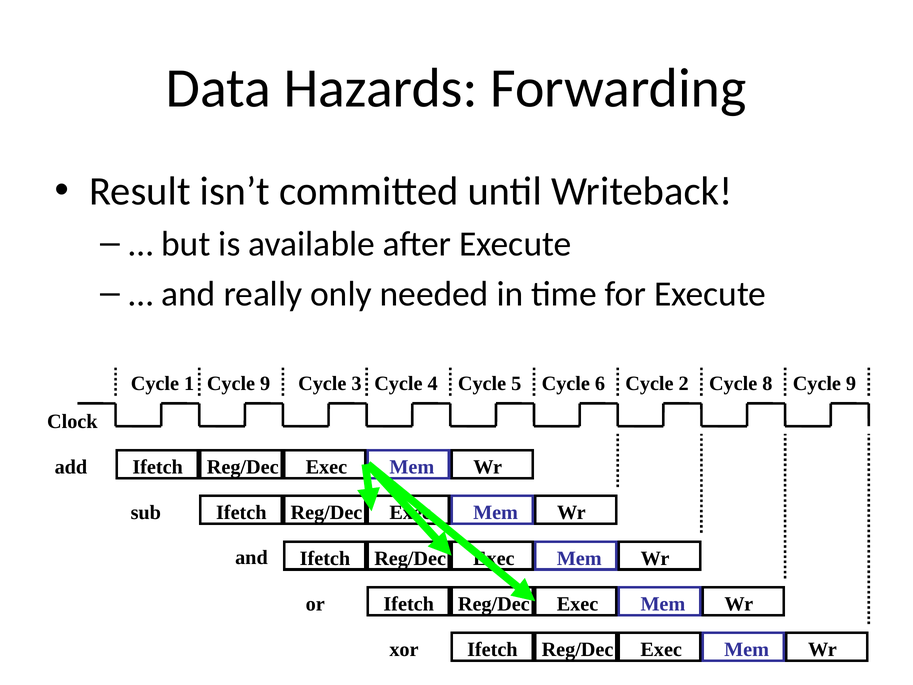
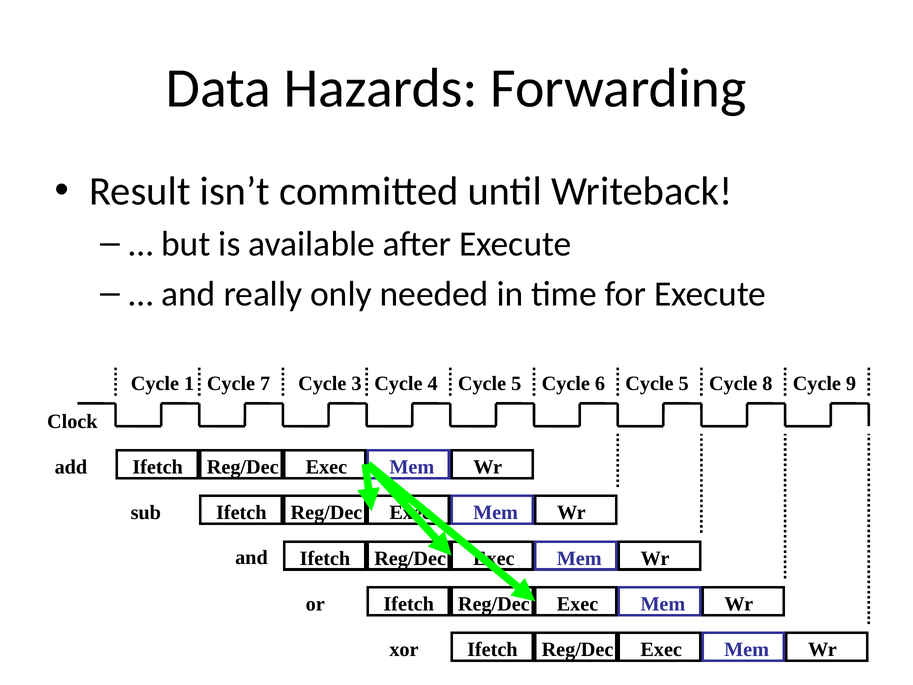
1 Cycle 9: 9 -> 7
6 Cycle 2: 2 -> 5
